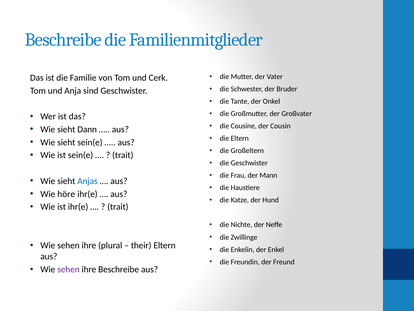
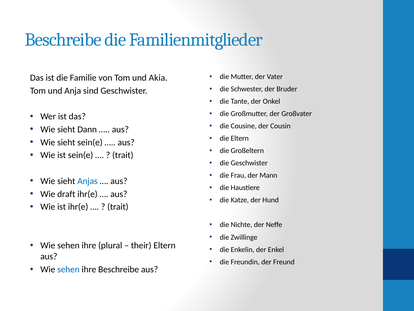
Cerk: Cerk -> Akia
höre: höre -> draft
sehen at (68, 269) colour: purple -> blue
